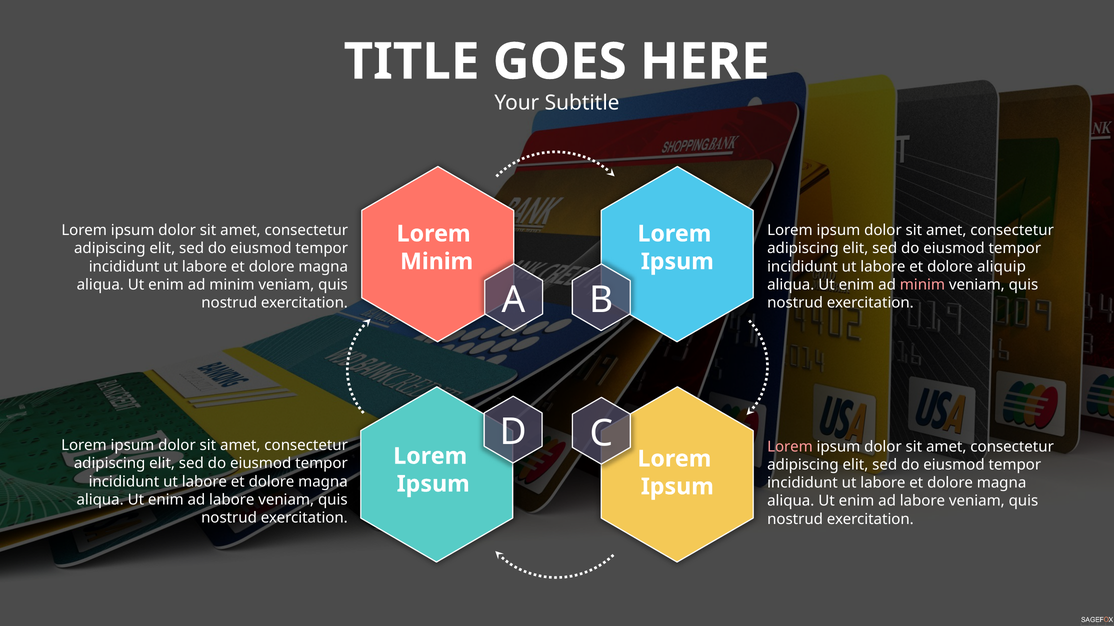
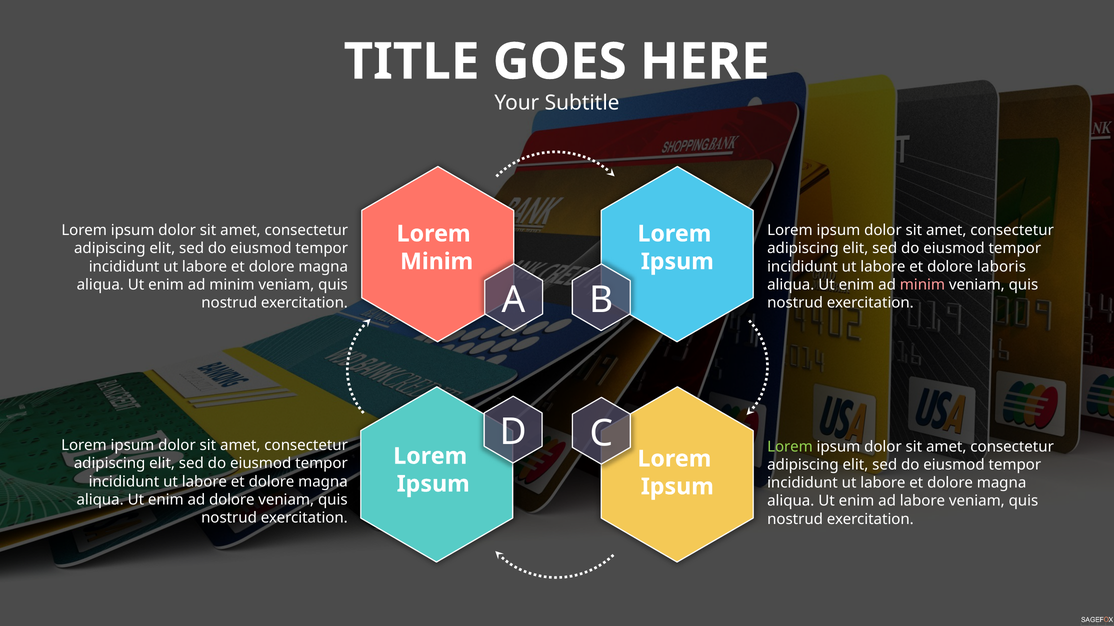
aliquip: aliquip -> laboris
Lorem at (790, 447) colour: pink -> light green
labore at (232, 500): labore -> dolore
